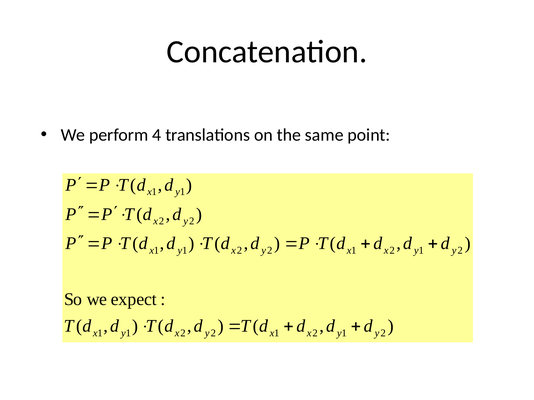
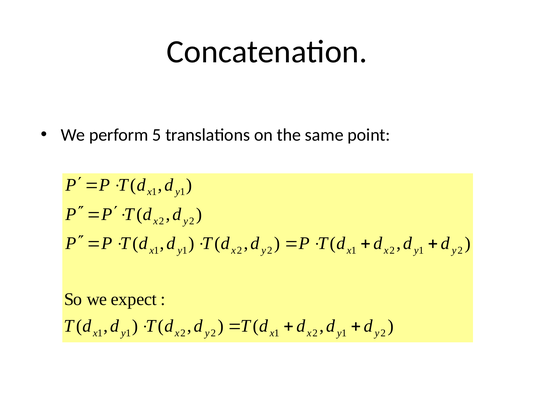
4: 4 -> 5
